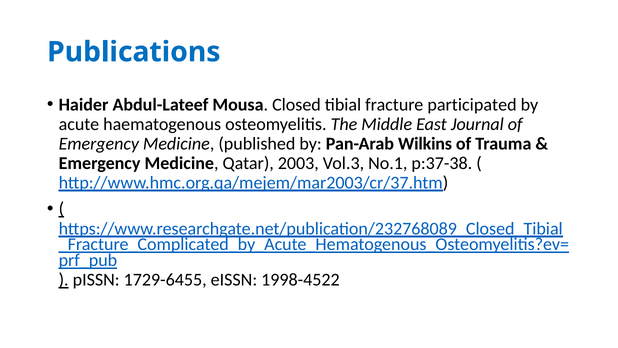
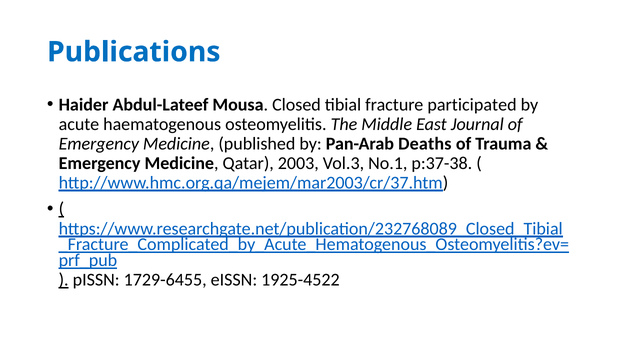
Wilkins: Wilkins -> Deaths
1998-4522: 1998-4522 -> 1925-4522
